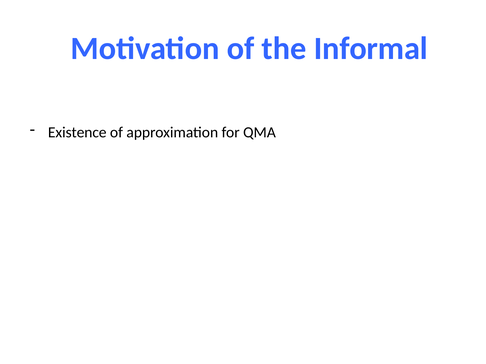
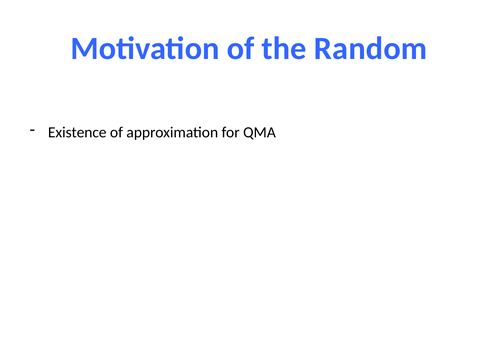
Informal: Informal -> Random
